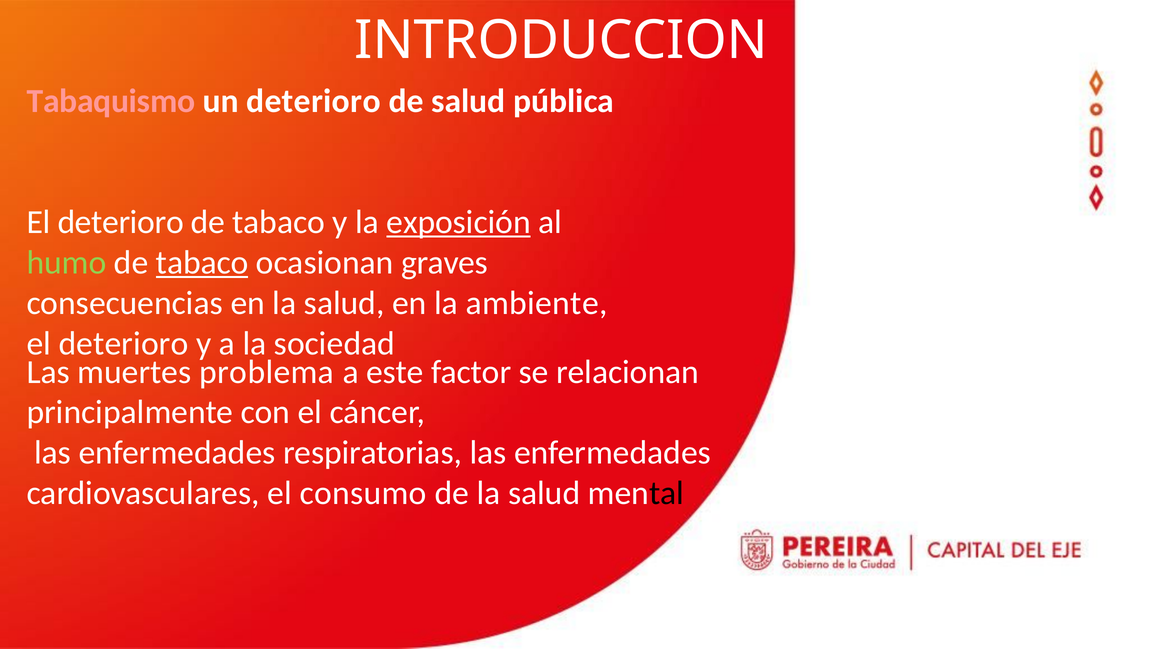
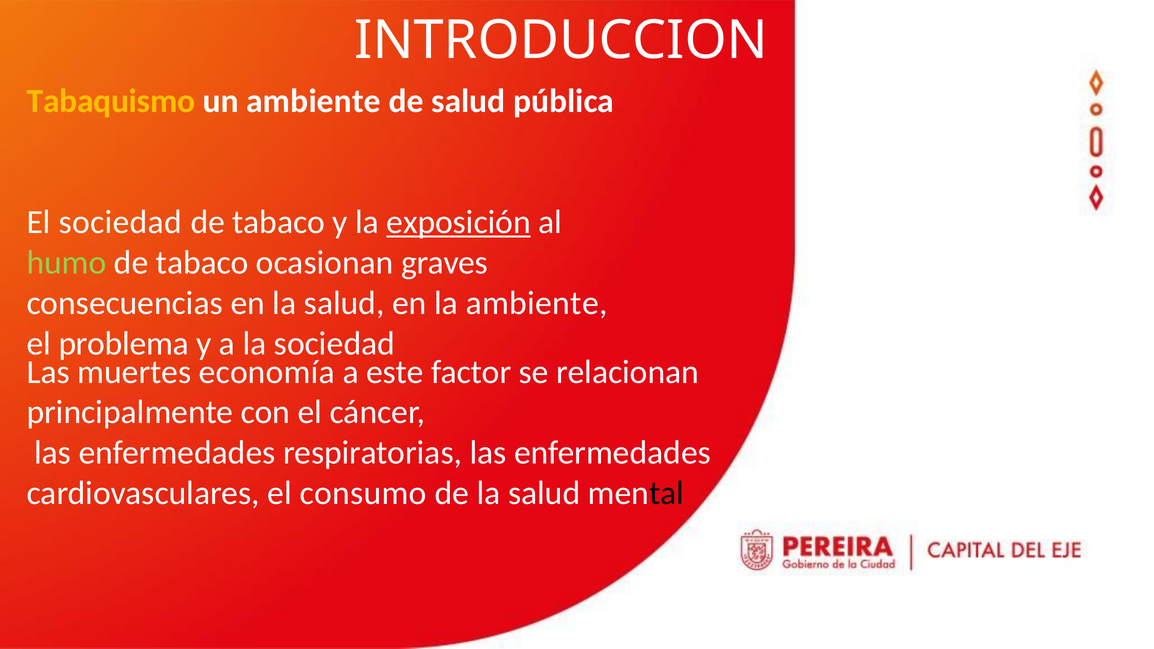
Tabaquismo colour: pink -> yellow
un deterioro: deterioro -> ambiente
deterioro at (121, 222): deterioro -> sociedad
tabaco at (202, 263) underline: present -> none
deterioro at (124, 344): deterioro -> problema
problema: problema -> economía
